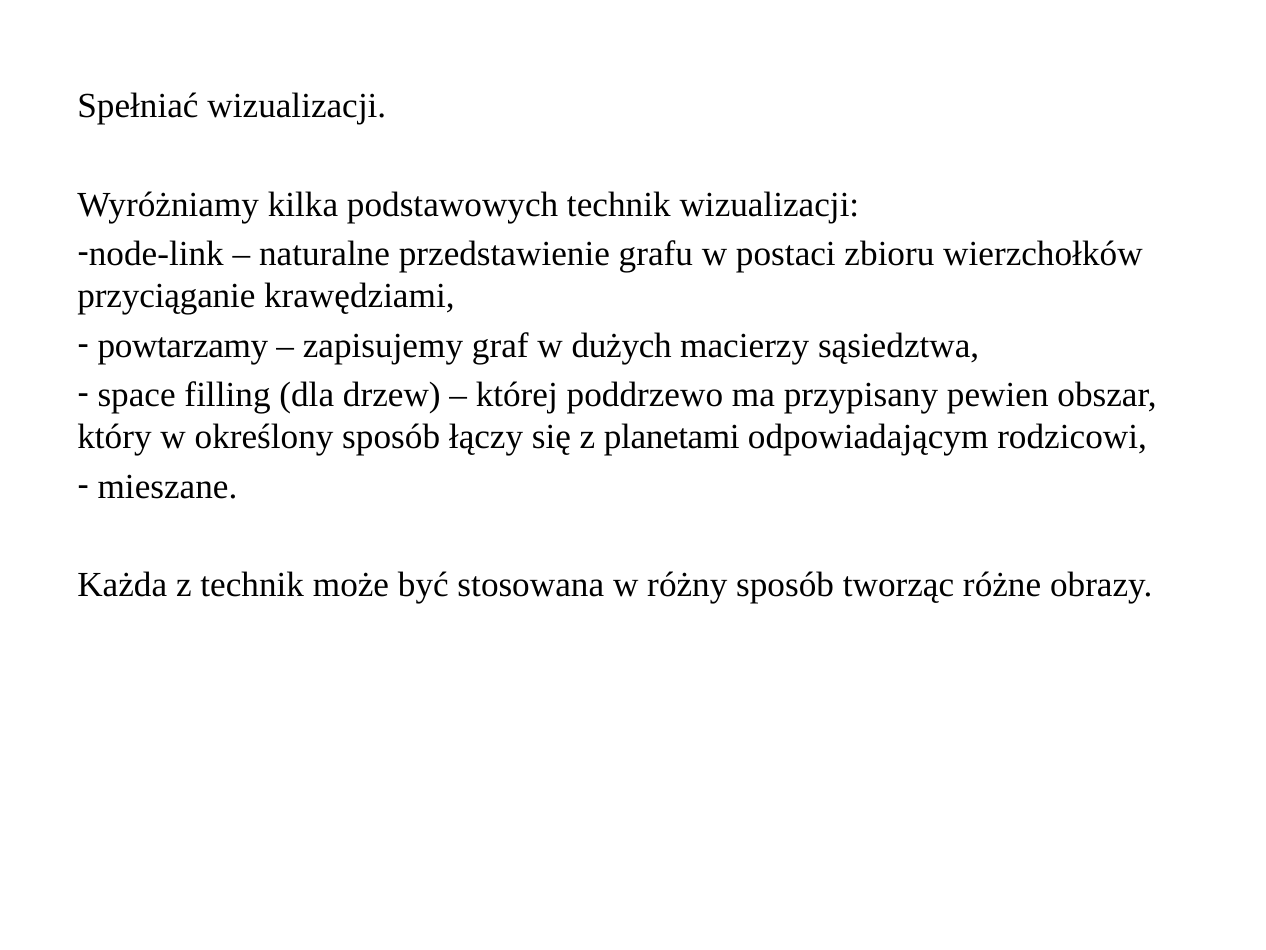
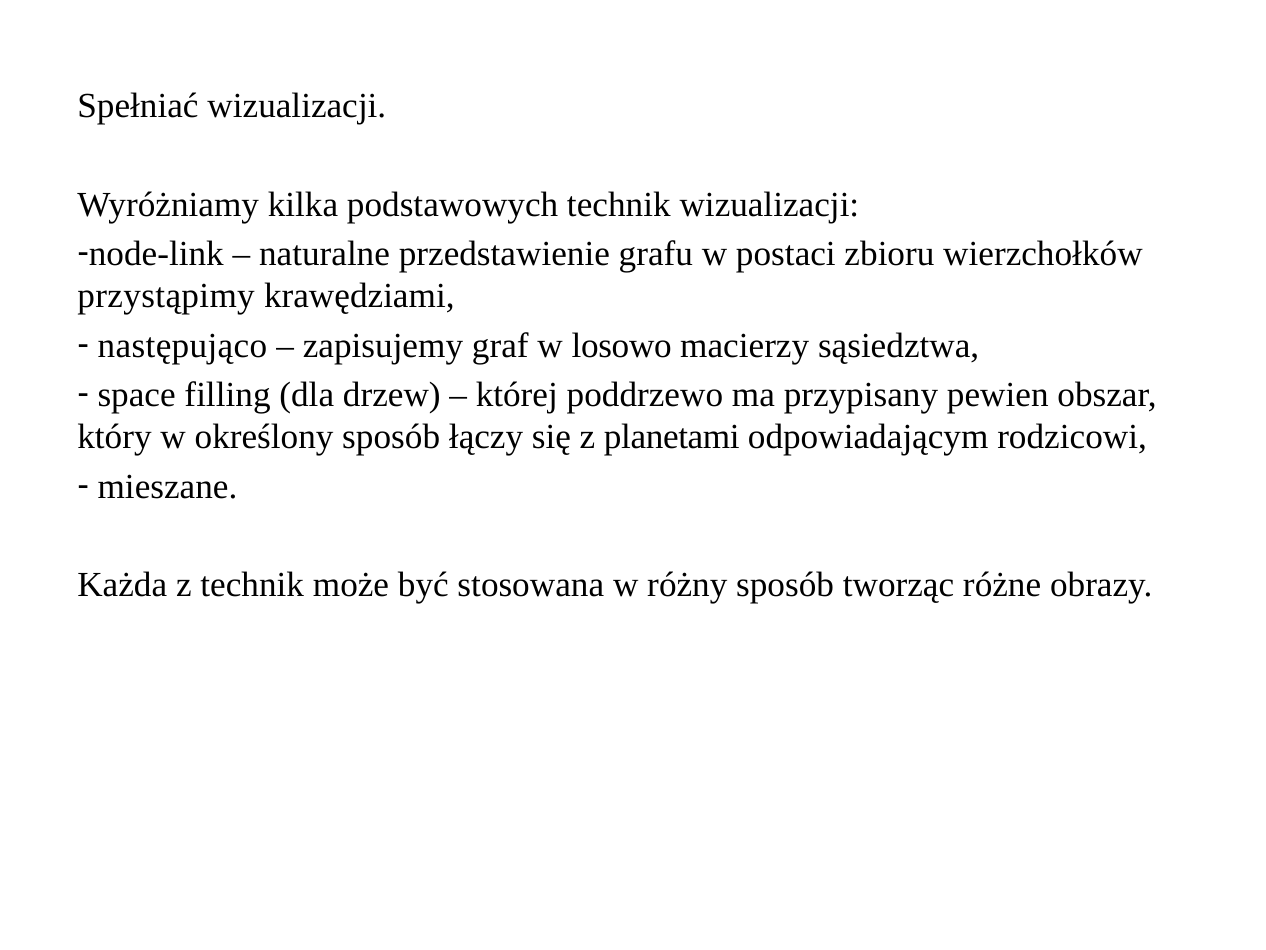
przyciąganie: przyciąganie -> przystąpimy
powtarzamy: powtarzamy -> następująco
dużych: dużych -> losowo
